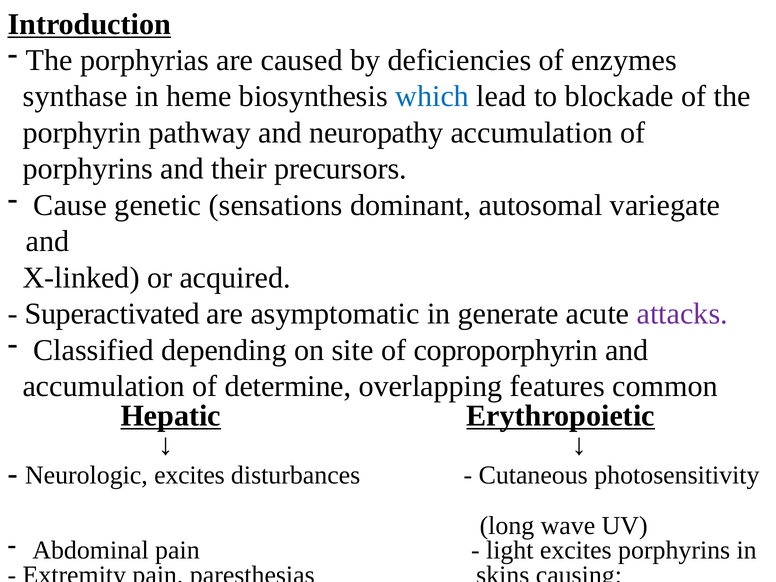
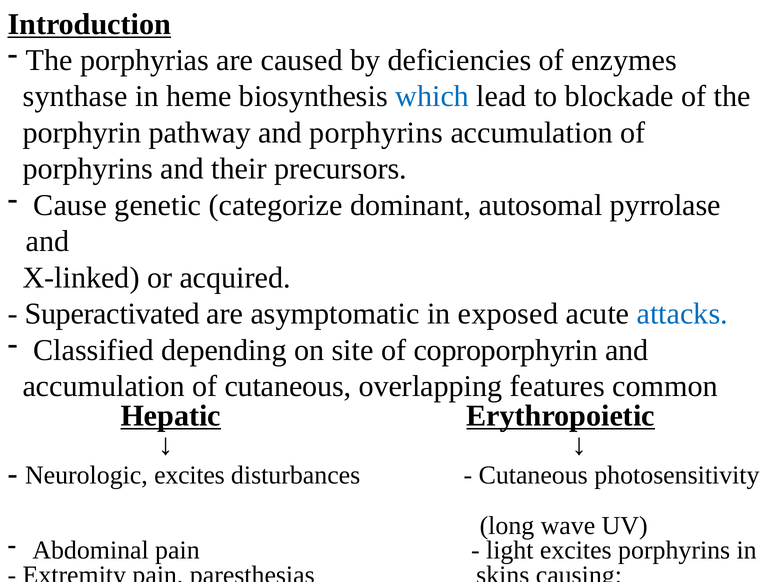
and neuropathy: neuropathy -> porphyrins
sensations: sensations -> categorize
variegate: variegate -> pyrrolase
generate: generate -> exposed
attacks colour: purple -> blue
of determine: determine -> cutaneous
